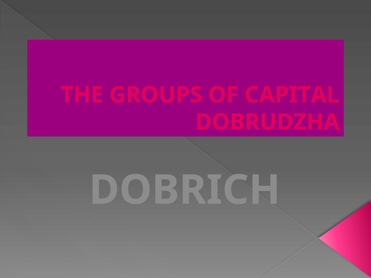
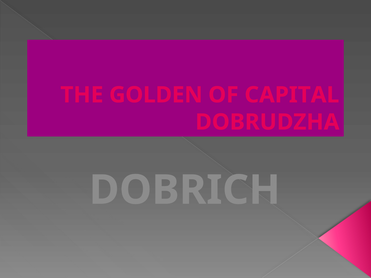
GROUPS: GROUPS -> GOLDEN
